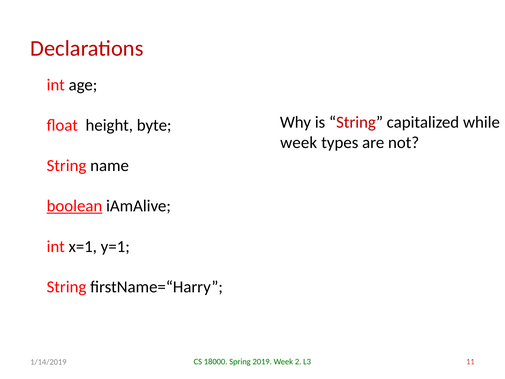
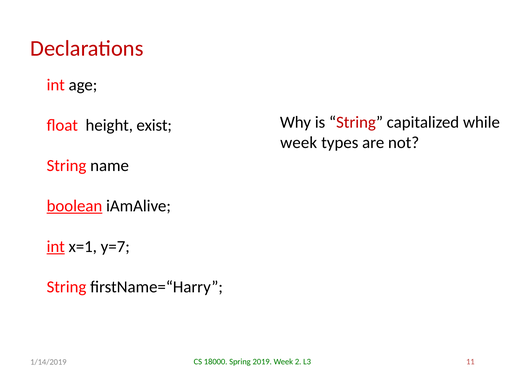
byte: byte -> exist
int at (56, 246) underline: none -> present
y=1: y=1 -> y=7
